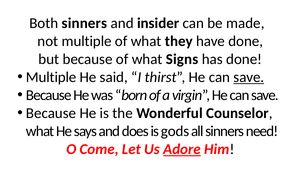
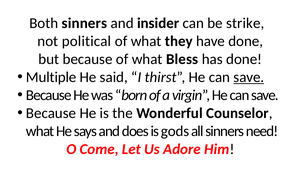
made: made -> strike
not multiple: multiple -> political
Signs: Signs -> Bless
Adore underline: present -> none
